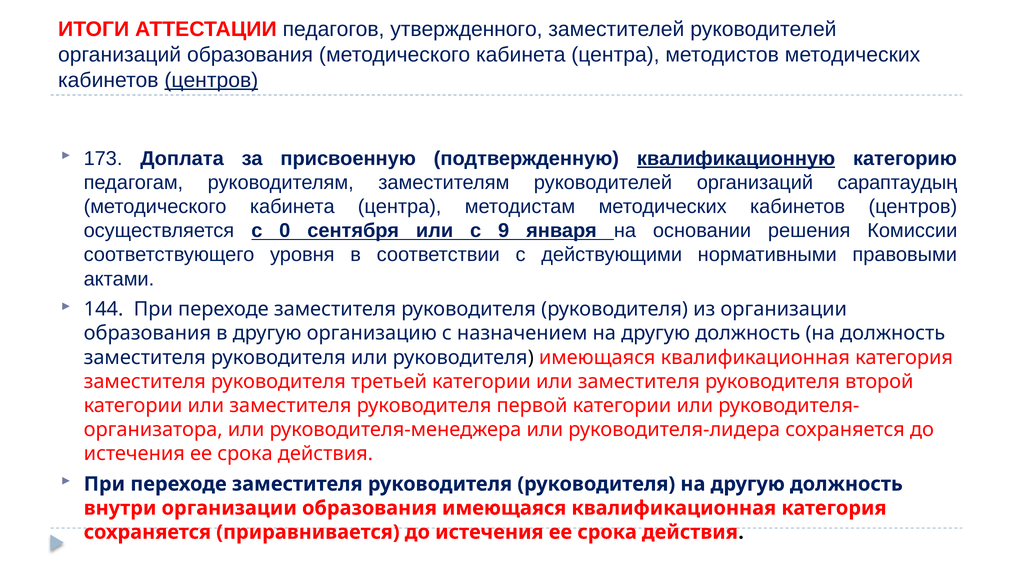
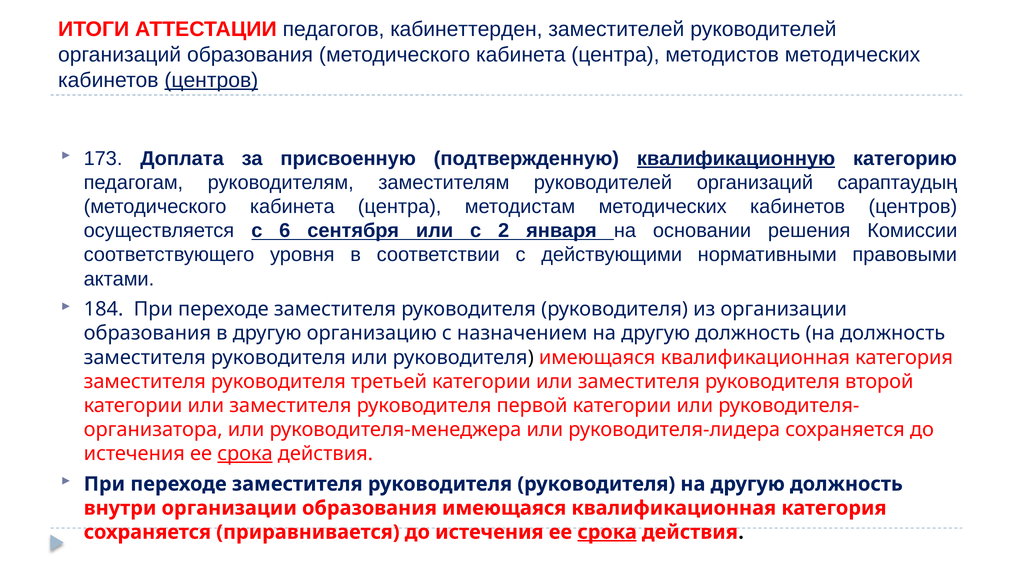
утвержденного: утвержденного -> кабинеттерден
0: 0 -> 6
9: 9 -> 2
144: 144 -> 184
срока at (245, 453) underline: none -> present
срока at (607, 532) underline: none -> present
